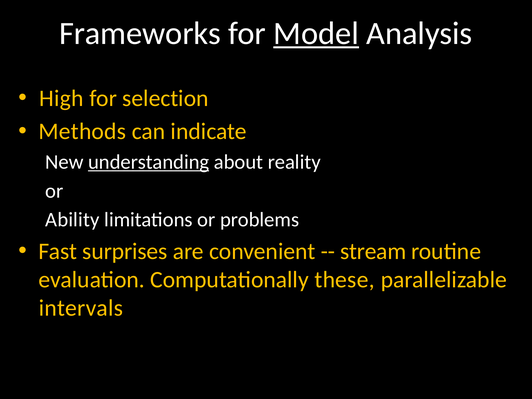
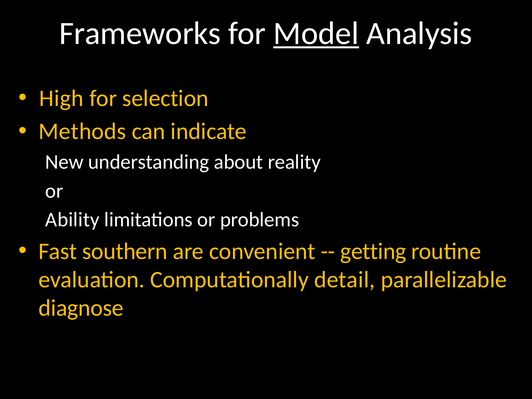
understanding underline: present -> none
surprises: surprises -> southern
stream: stream -> getting
these: these -> detail
intervals: intervals -> diagnose
